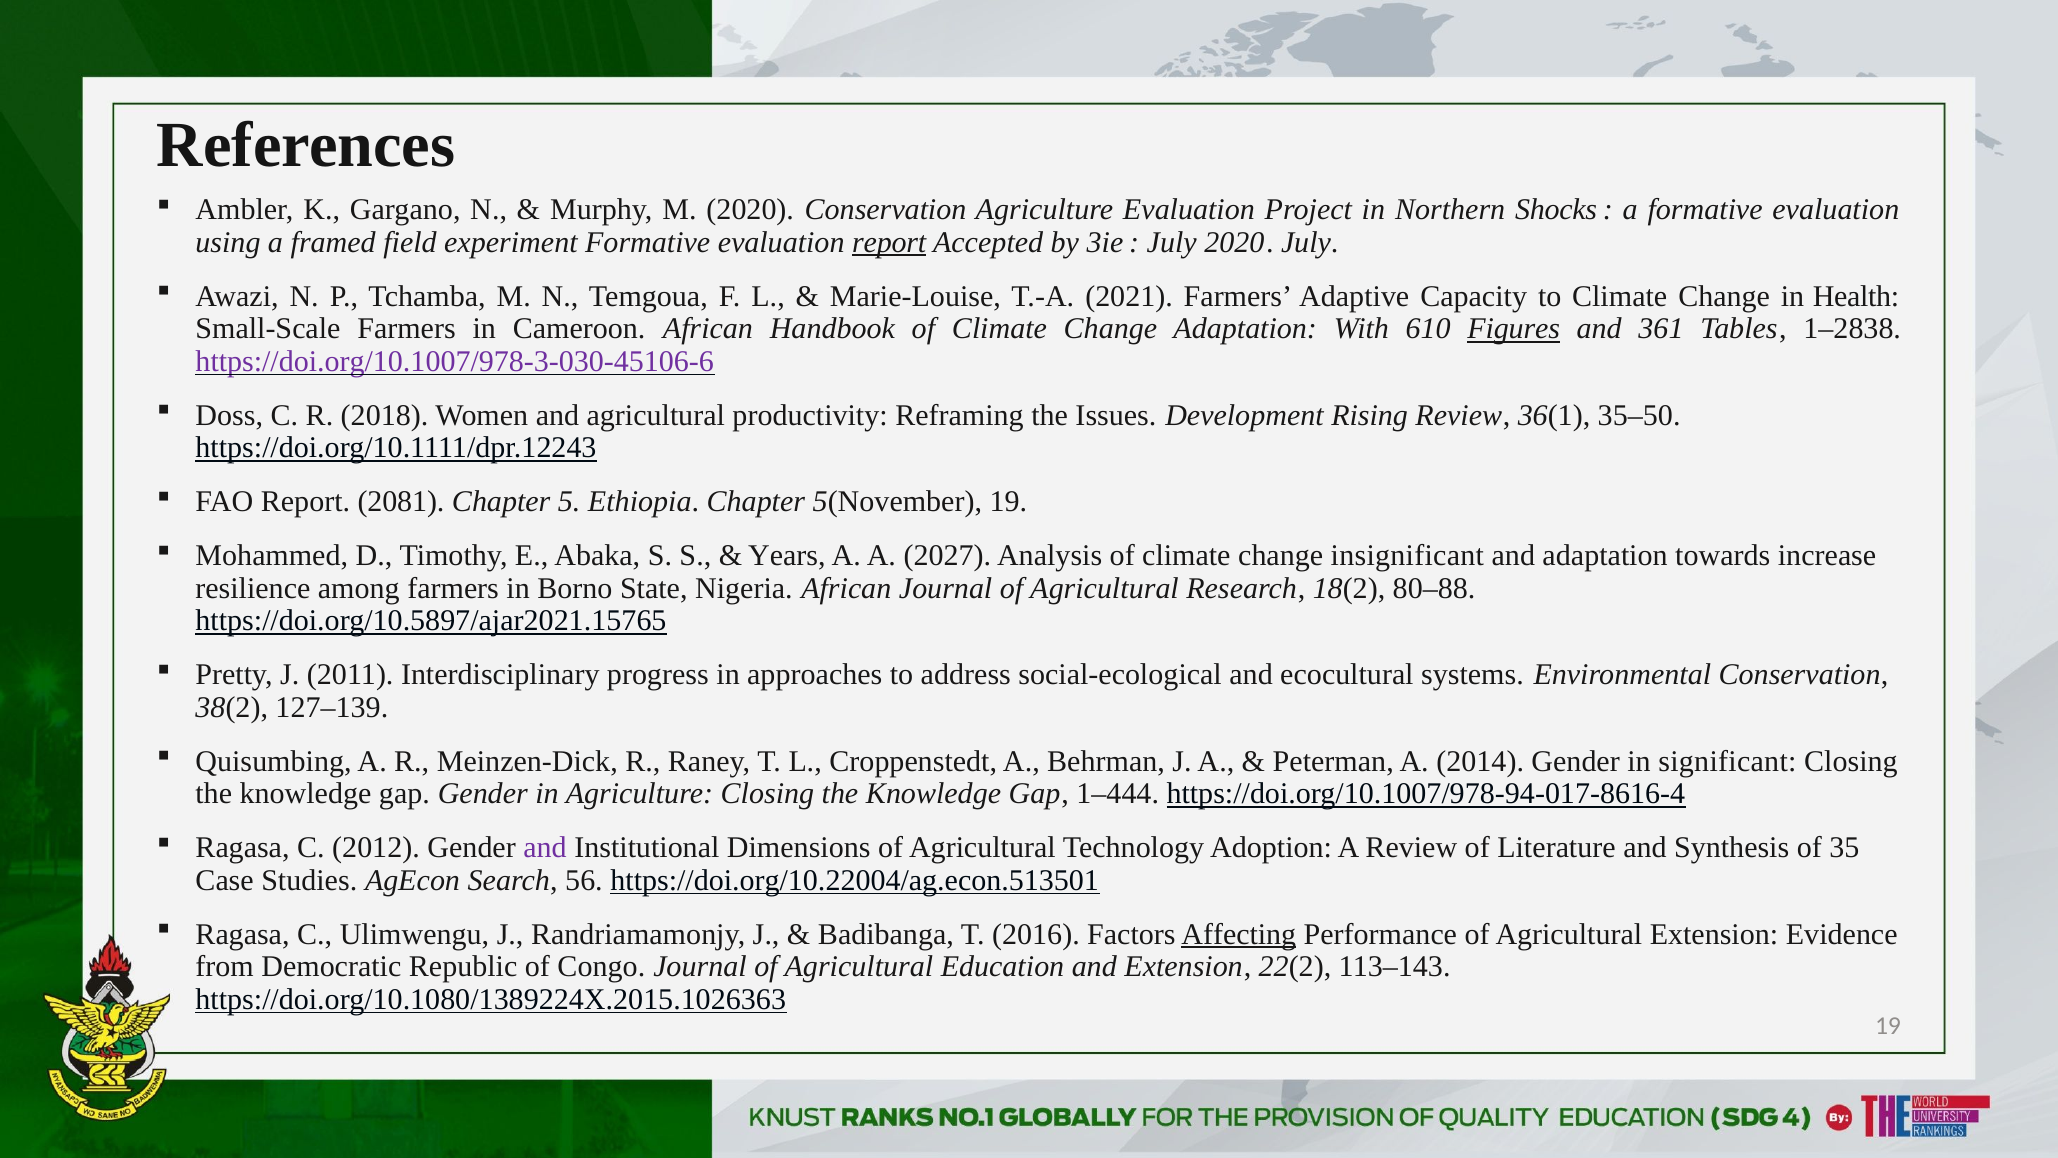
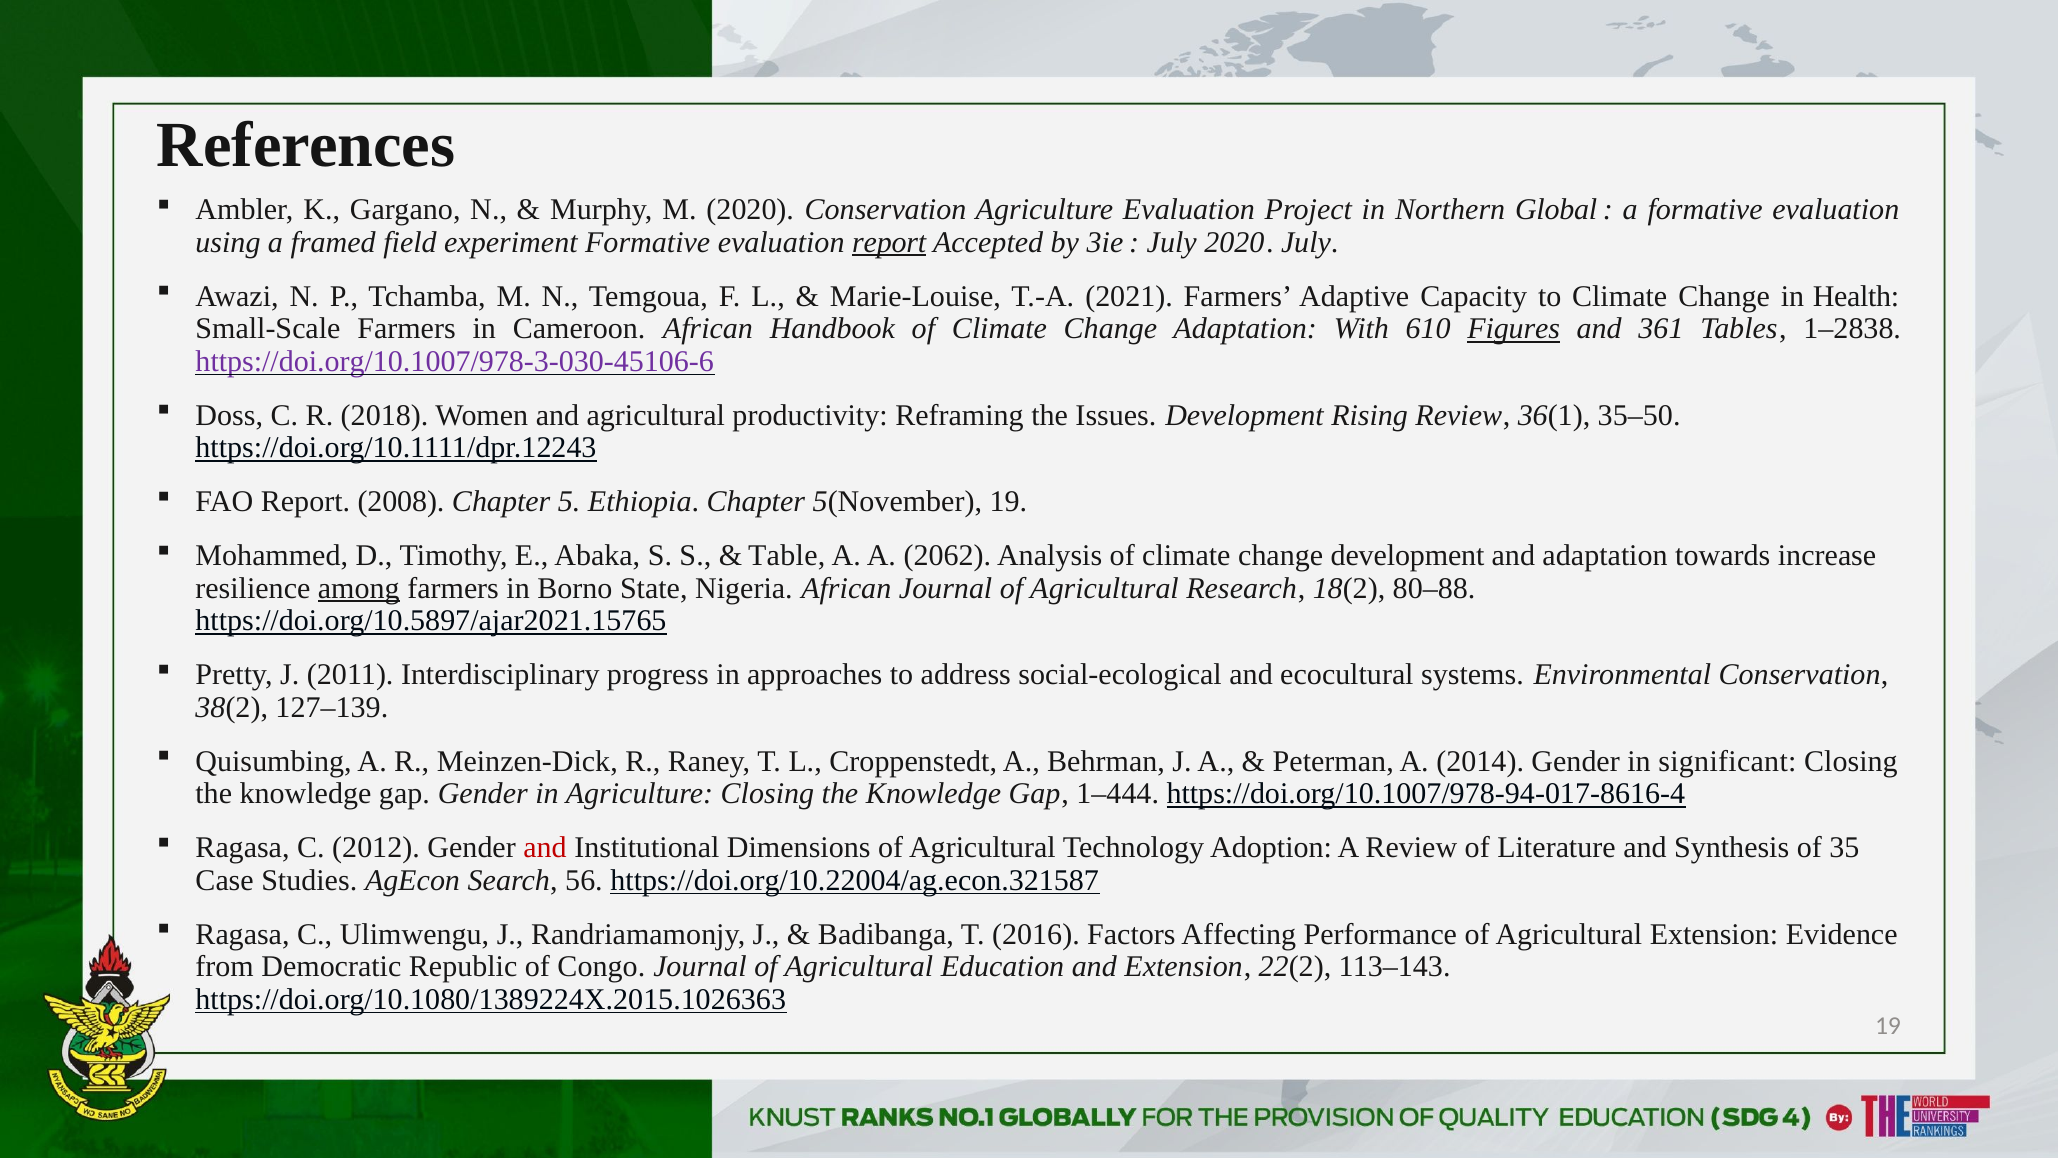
Shocks: Shocks -> Global
2081: 2081 -> 2008
Years: Years -> Table
2027: 2027 -> 2062
change insignificant: insignificant -> development
among underline: none -> present
and at (545, 847) colour: purple -> red
https://doi.org/10.22004/ag.econ.513501: https://doi.org/10.22004/ag.econ.513501 -> https://doi.org/10.22004/ag.econ.321587
Affecting underline: present -> none
